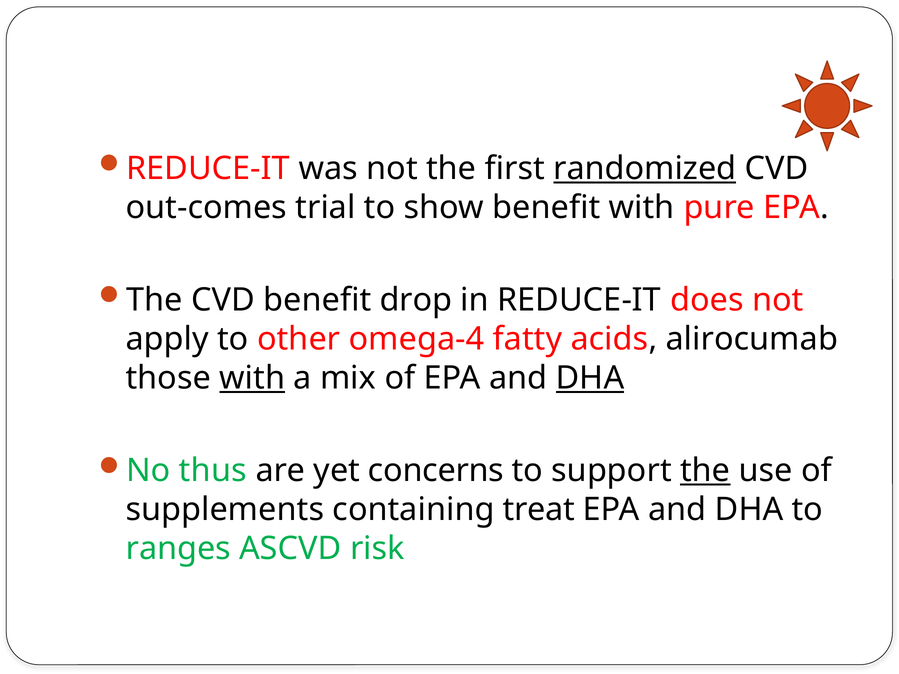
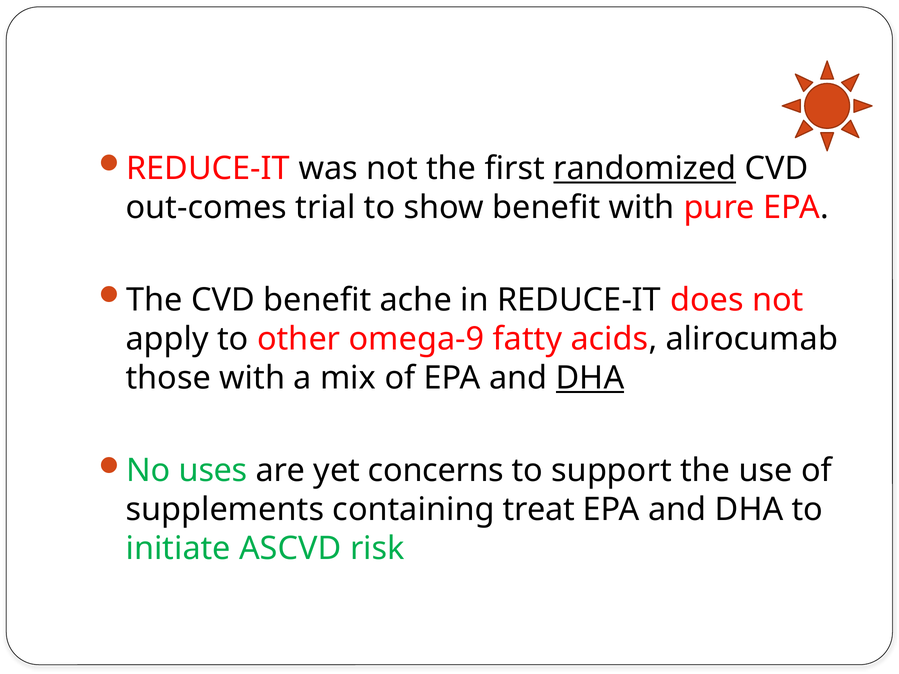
drop: drop -> ache
omega-4: omega-4 -> omega-9
with at (252, 378) underline: present -> none
thus: thus -> uses
the at (705, 471) underline: present -> none
ranges: ranges -> initiate
